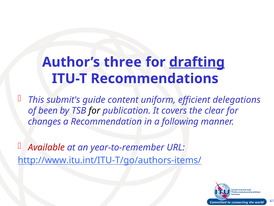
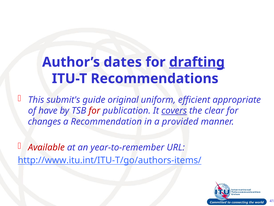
three: three -> dates
content: content -> original
delegations: delegations -> appropriate
been: been -> have
for at (94, 111) colour: black -> red
covers underline: none -> present
following: following -> provided
